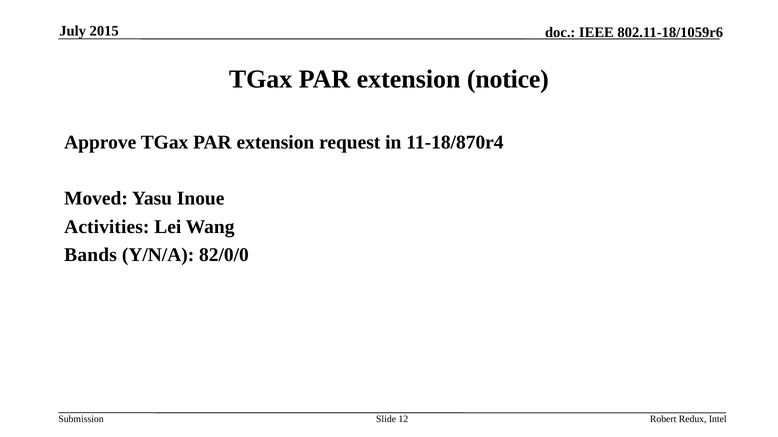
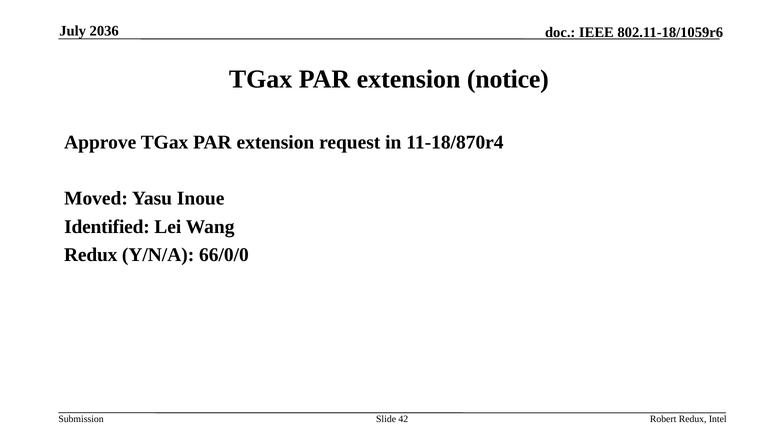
2015: 2015 -> 2036
Activities: Activities -> Identified
Bands at (91, 255): Bands -> Redux
82/0/0: 82/0/0 -> 66/0/0
12: 12 -> 42
